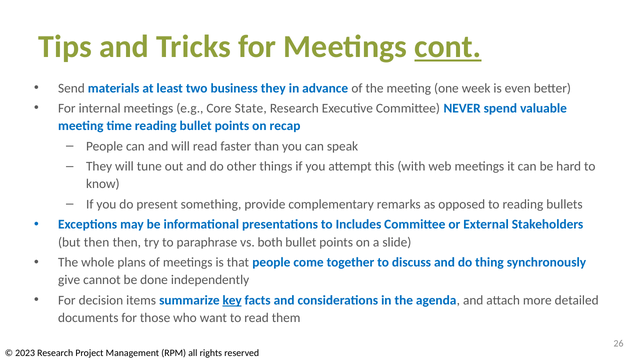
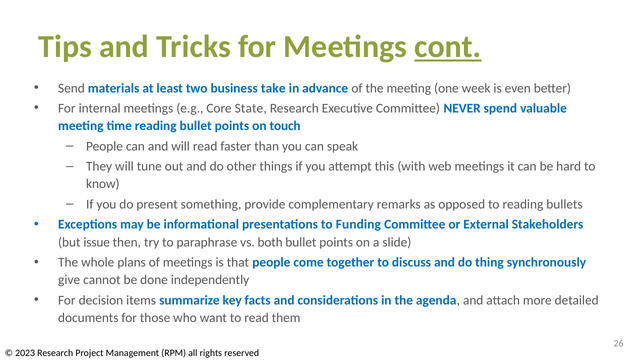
business they: they -> take
recap: recap -> touch
Includes: Includes -> Funding
but then: then -> issue
key underline: present -> none
